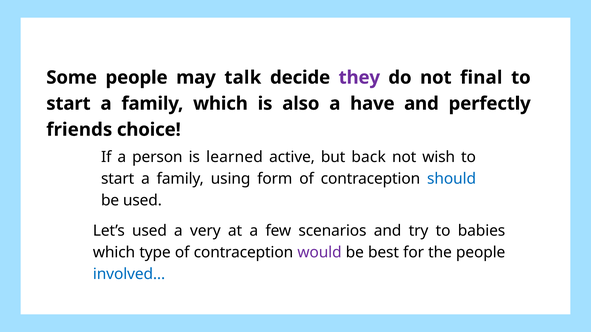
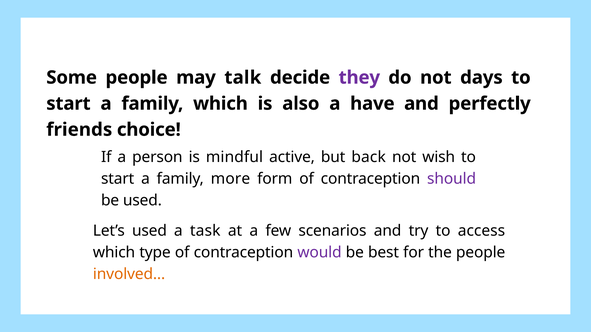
final: final -> days
learned: learned -> mindful
using: using -> more
should colour: blue -> purple
very: very -> task
babies: babies -> access
involved colour: blue -> orange
